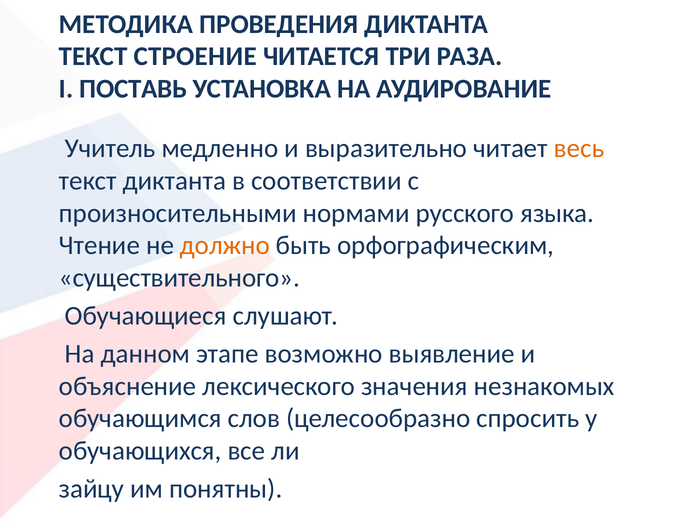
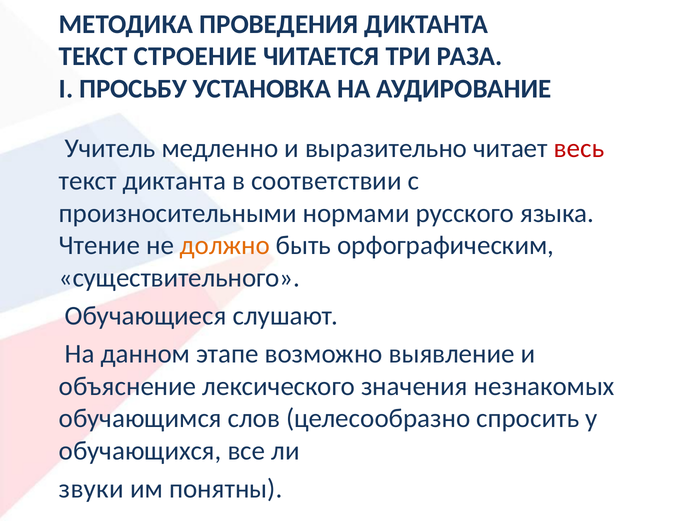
ПОСТАВЬ: ПОСТАВЬ -> ПРОСЬБУ
весь colour: orange -> red
зайцу: зайцу -> звуки
